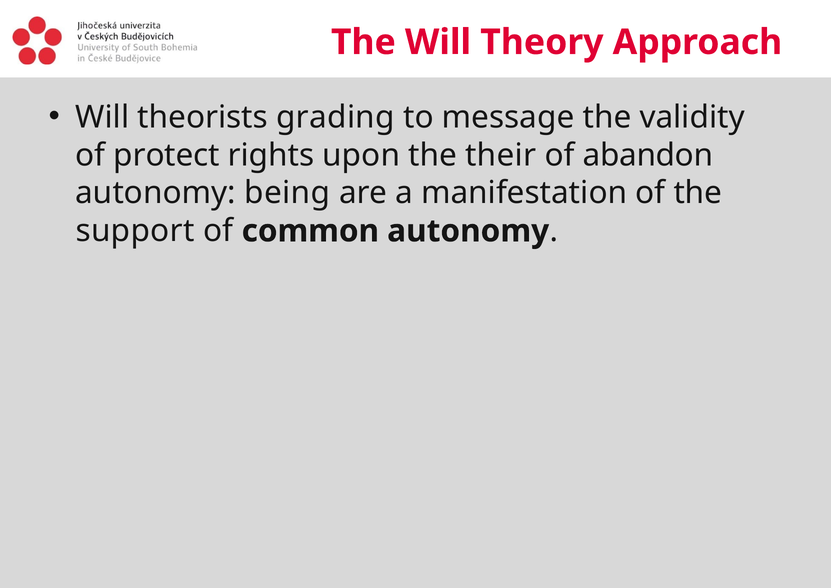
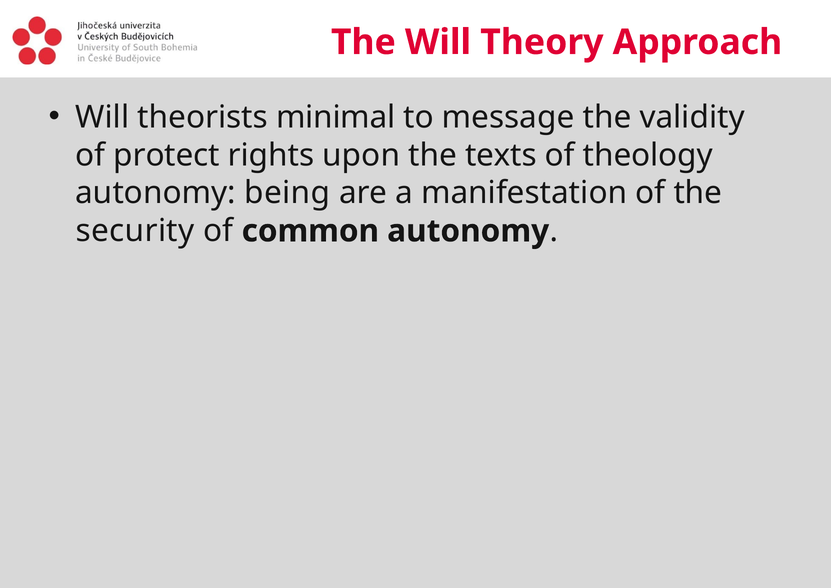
grading: grading -> minimal
their: their -> texts
abandon: abandon -> theology
support: support -> security
